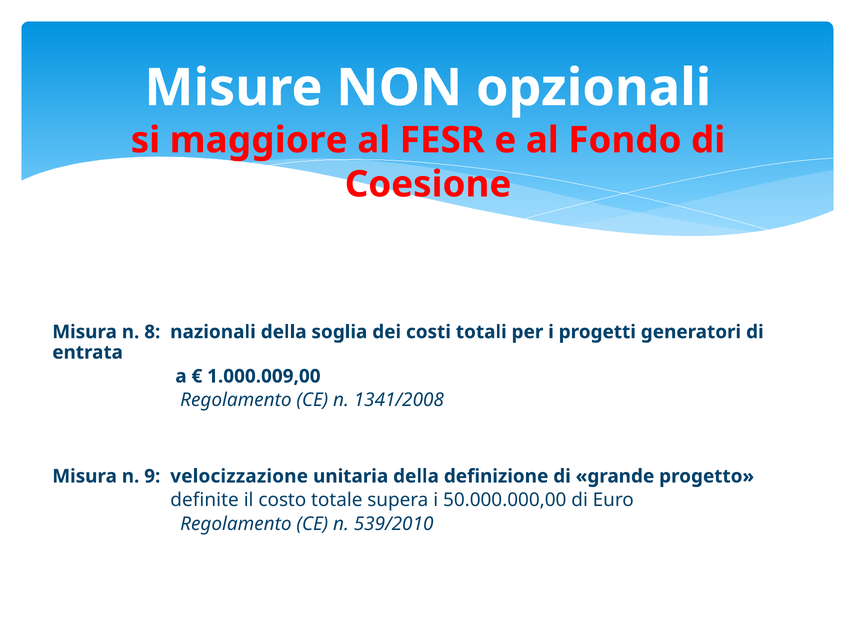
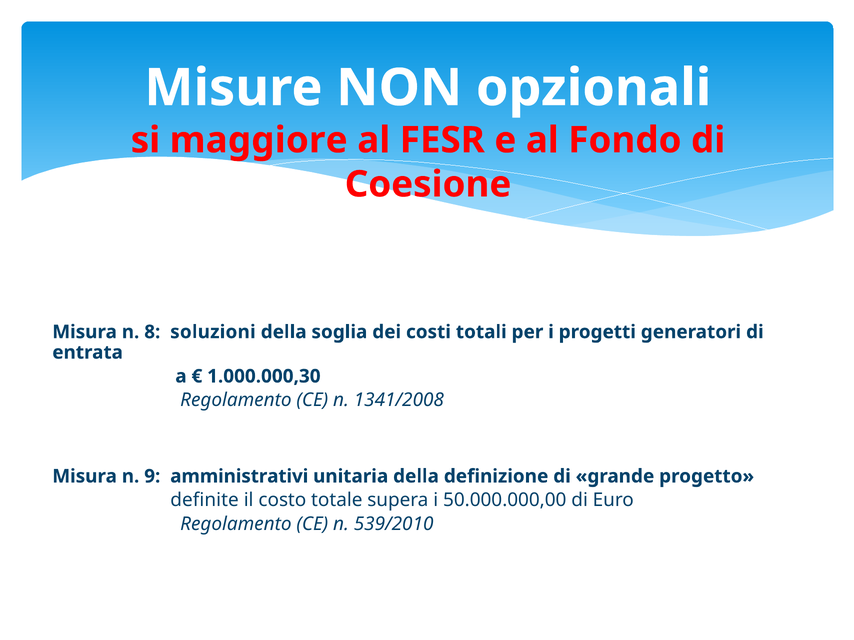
nazionali: nazionali -> soluzioni
1.000.009,00: 1.000.009,00 -> 1.000.000,30
velocizzazione: velocizzazione -> amministrativi
